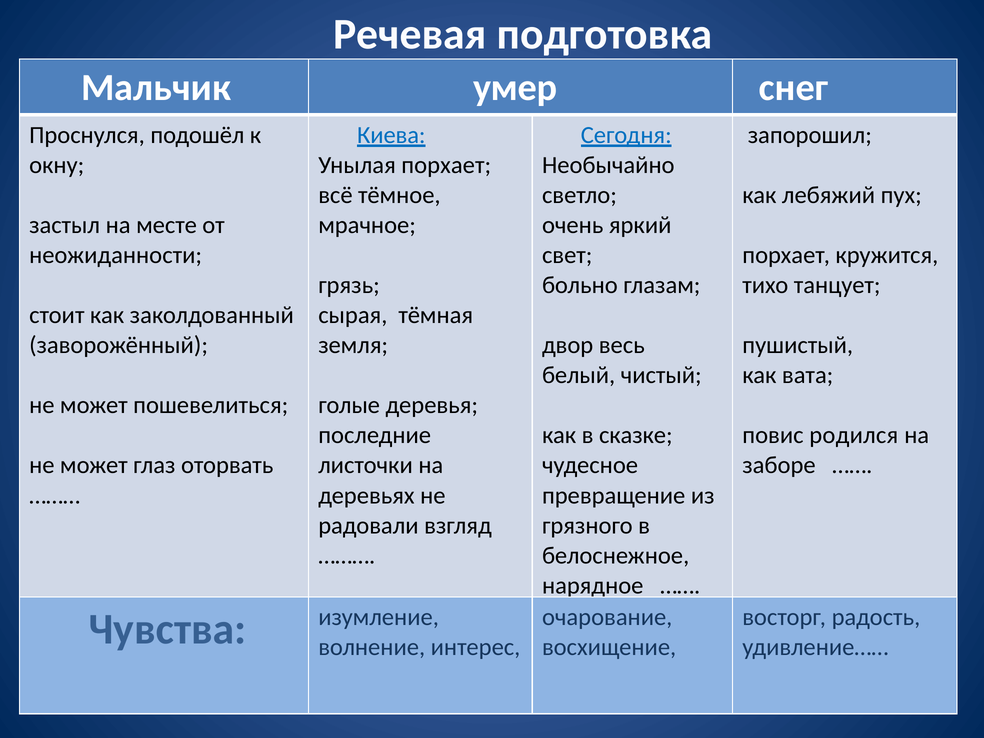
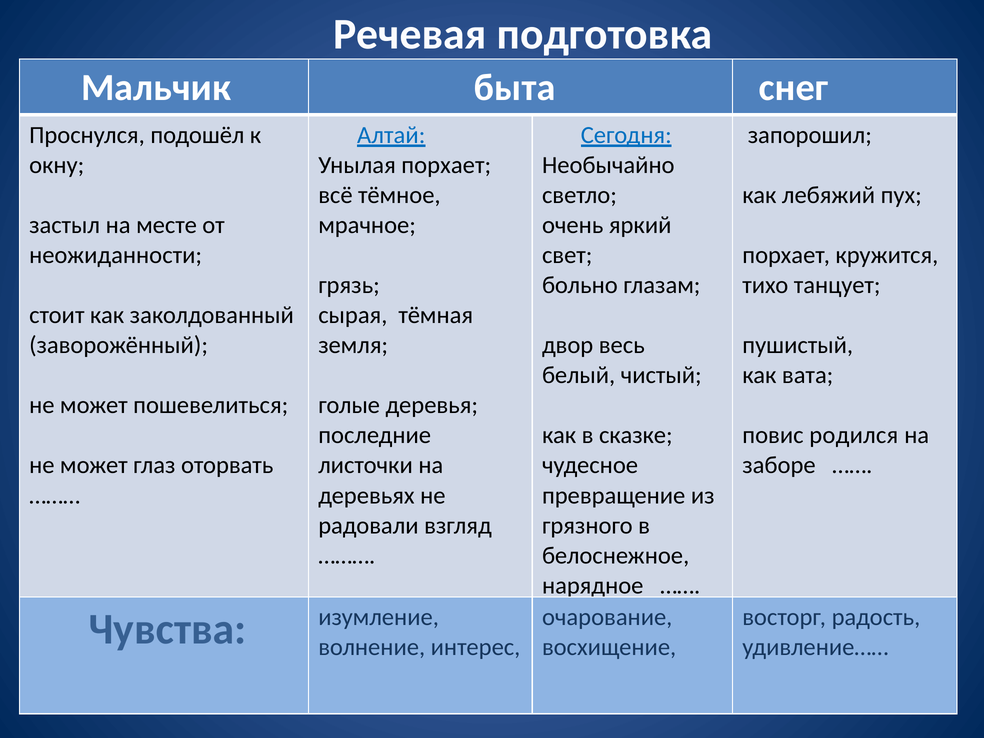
умер: умер -> быта
Киева: Киева -> Алтай
